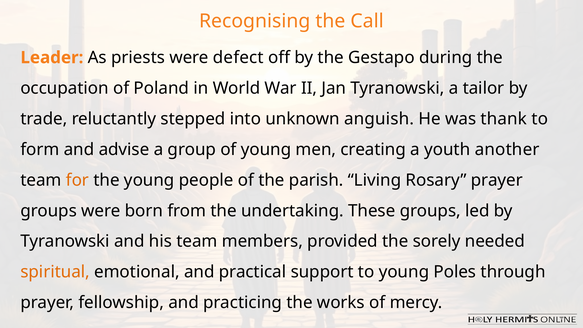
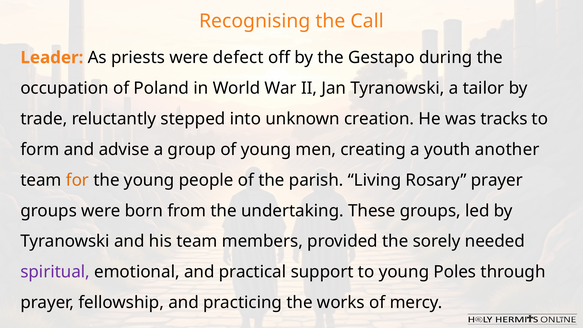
anguish: anguish -> creation
thank: thank -> tracks
spiritual colour: orange -> purple
